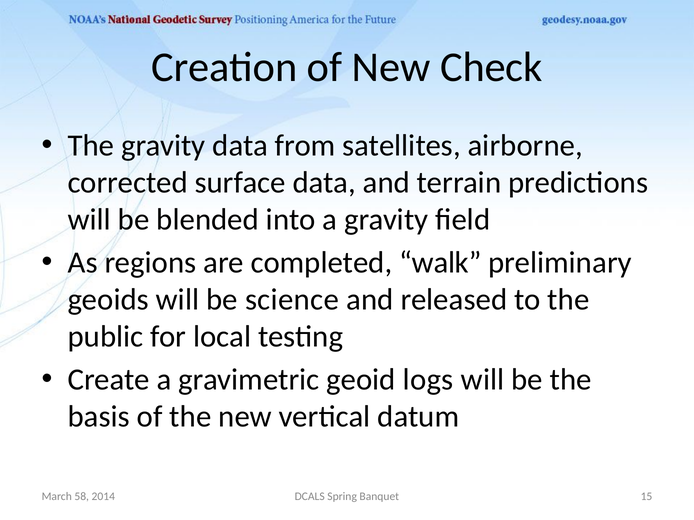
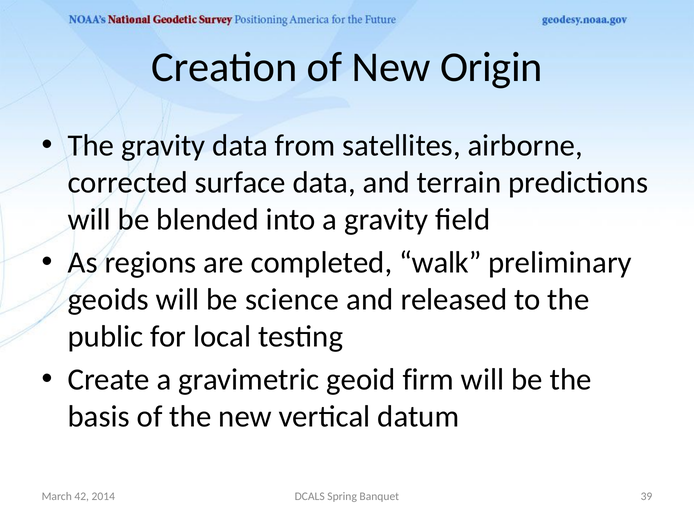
Check: Check -> Origin
logs: logs -> firm
58: 58 -> 42
15: 15 -> 39
